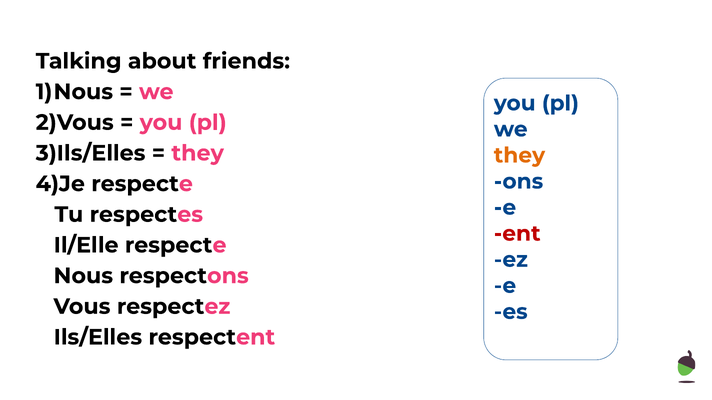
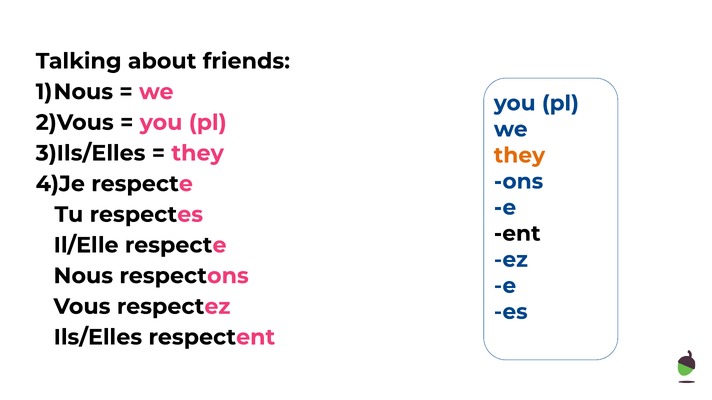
ent colour: red -> black
